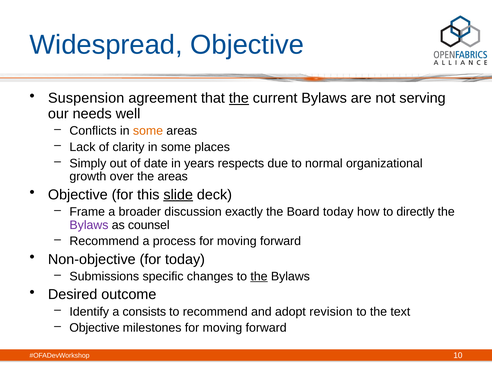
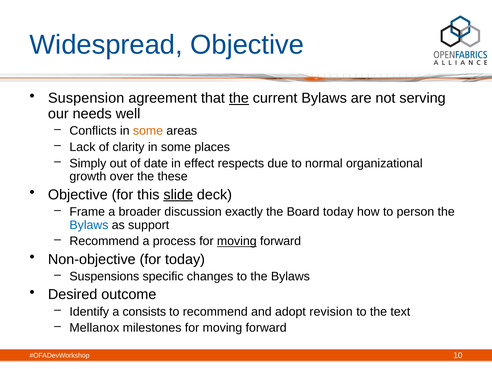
years: years -> effect
the areas: areas -> these
directly: directly -> person
Bylaws at (89, 225) colour: purple -> blue
counsel: counsel -> support
moving at (237, 241) underline: none -> present
Submissions: Submissions -> Suspensions
the at (259, 276) underline: present -> none
Objective at (94, 328): Objective -> Mellanox
